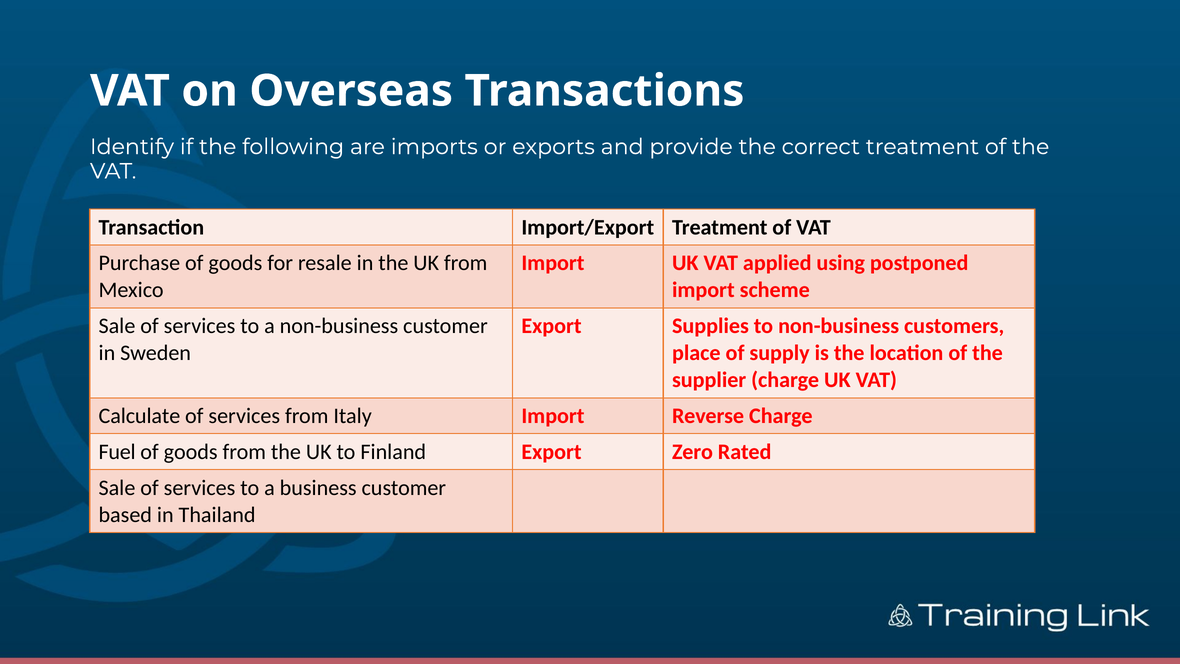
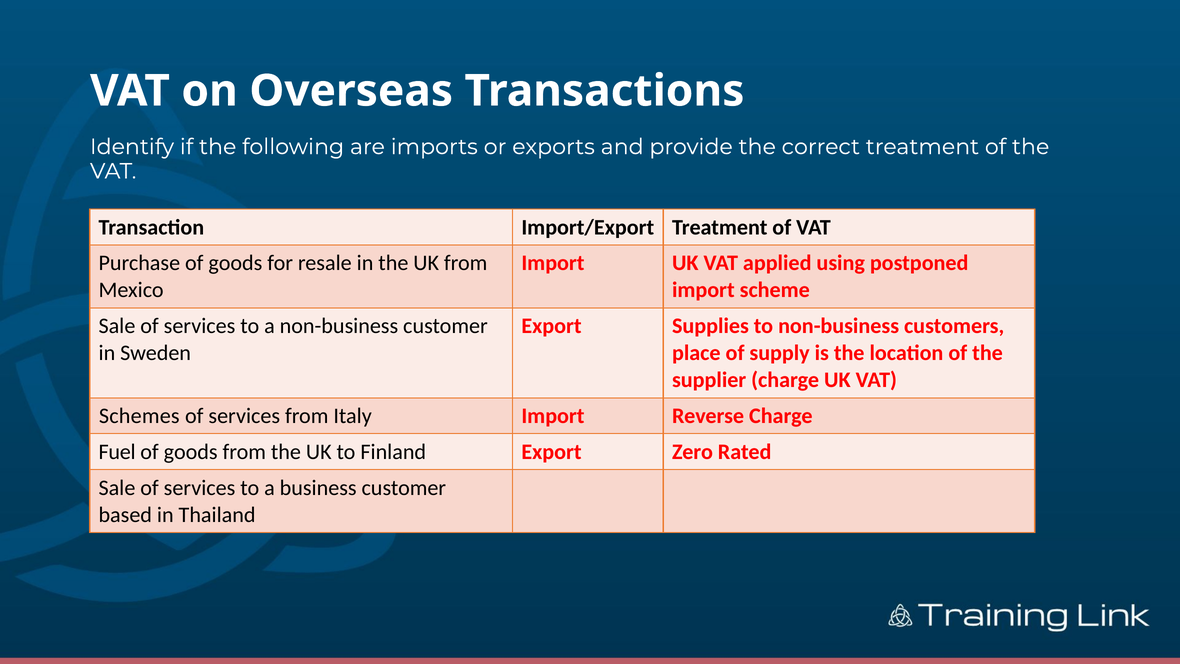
Calculate: Calculate -> Schemes
